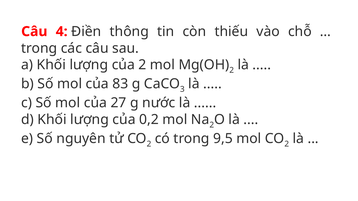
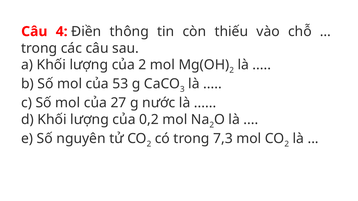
83: 83 -> 53
9,5: 9,5 -> 7,3
